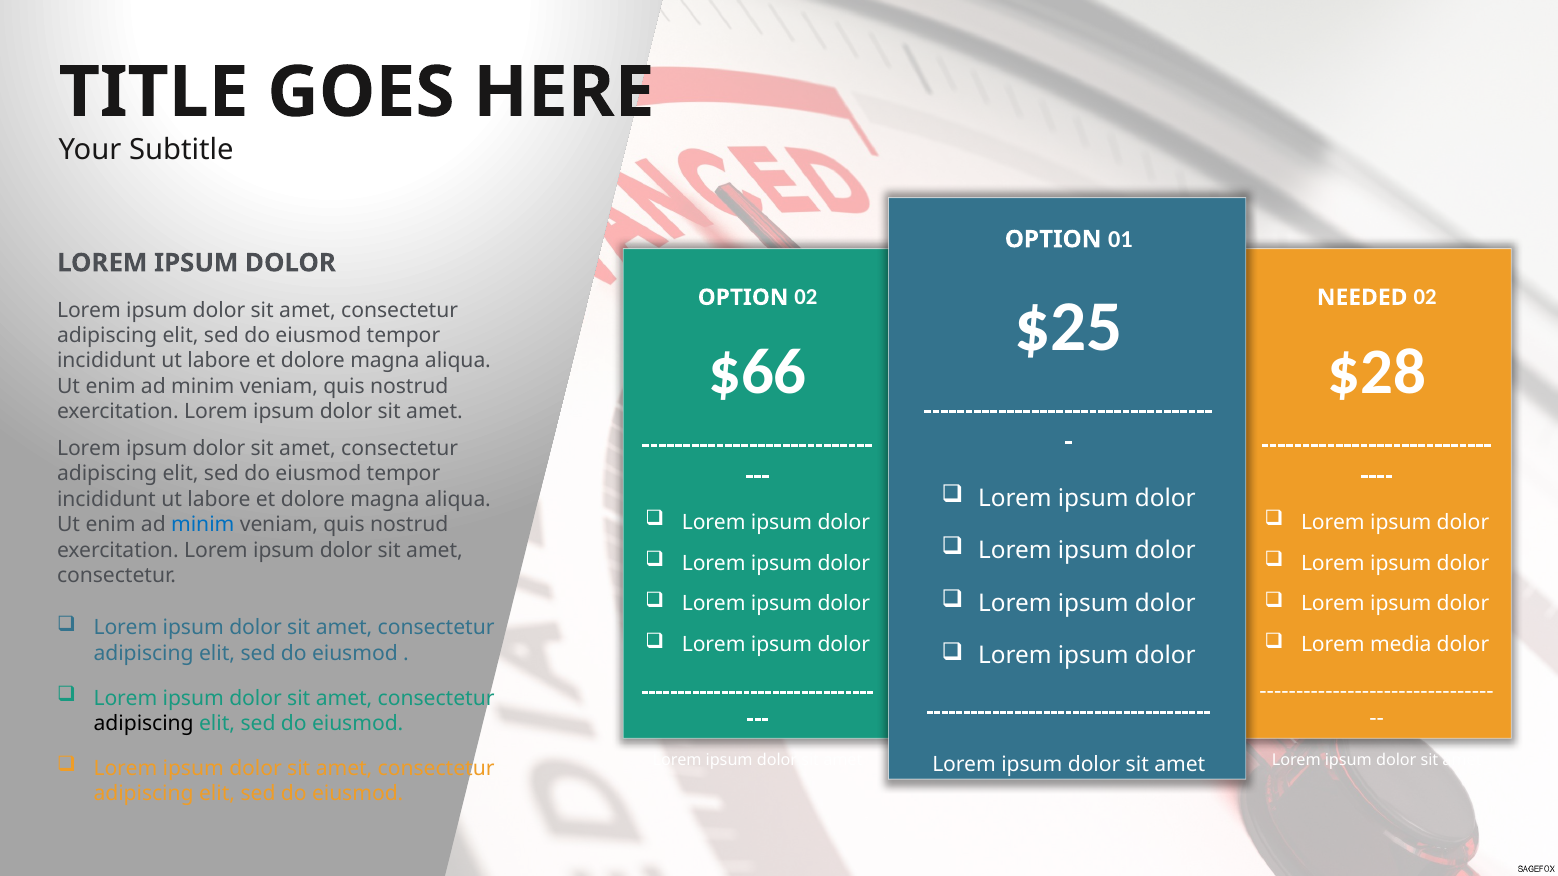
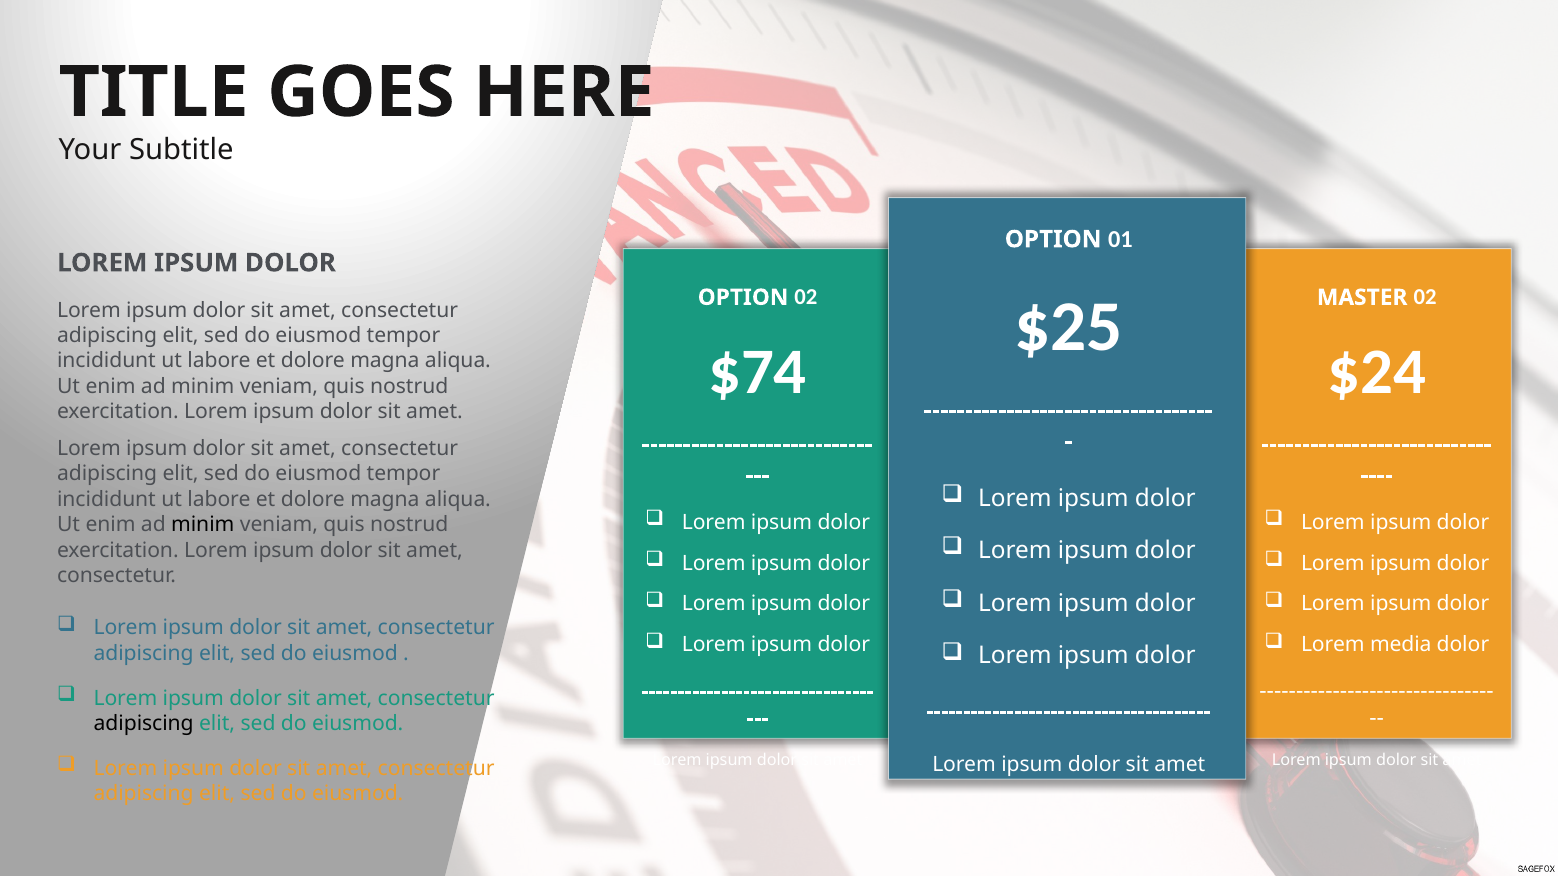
NEEDED: NEEDED -> MASTER
$66: $66 -> $74
$28: $28 -> $24
minim at (203, 525) colour: blue -> black
